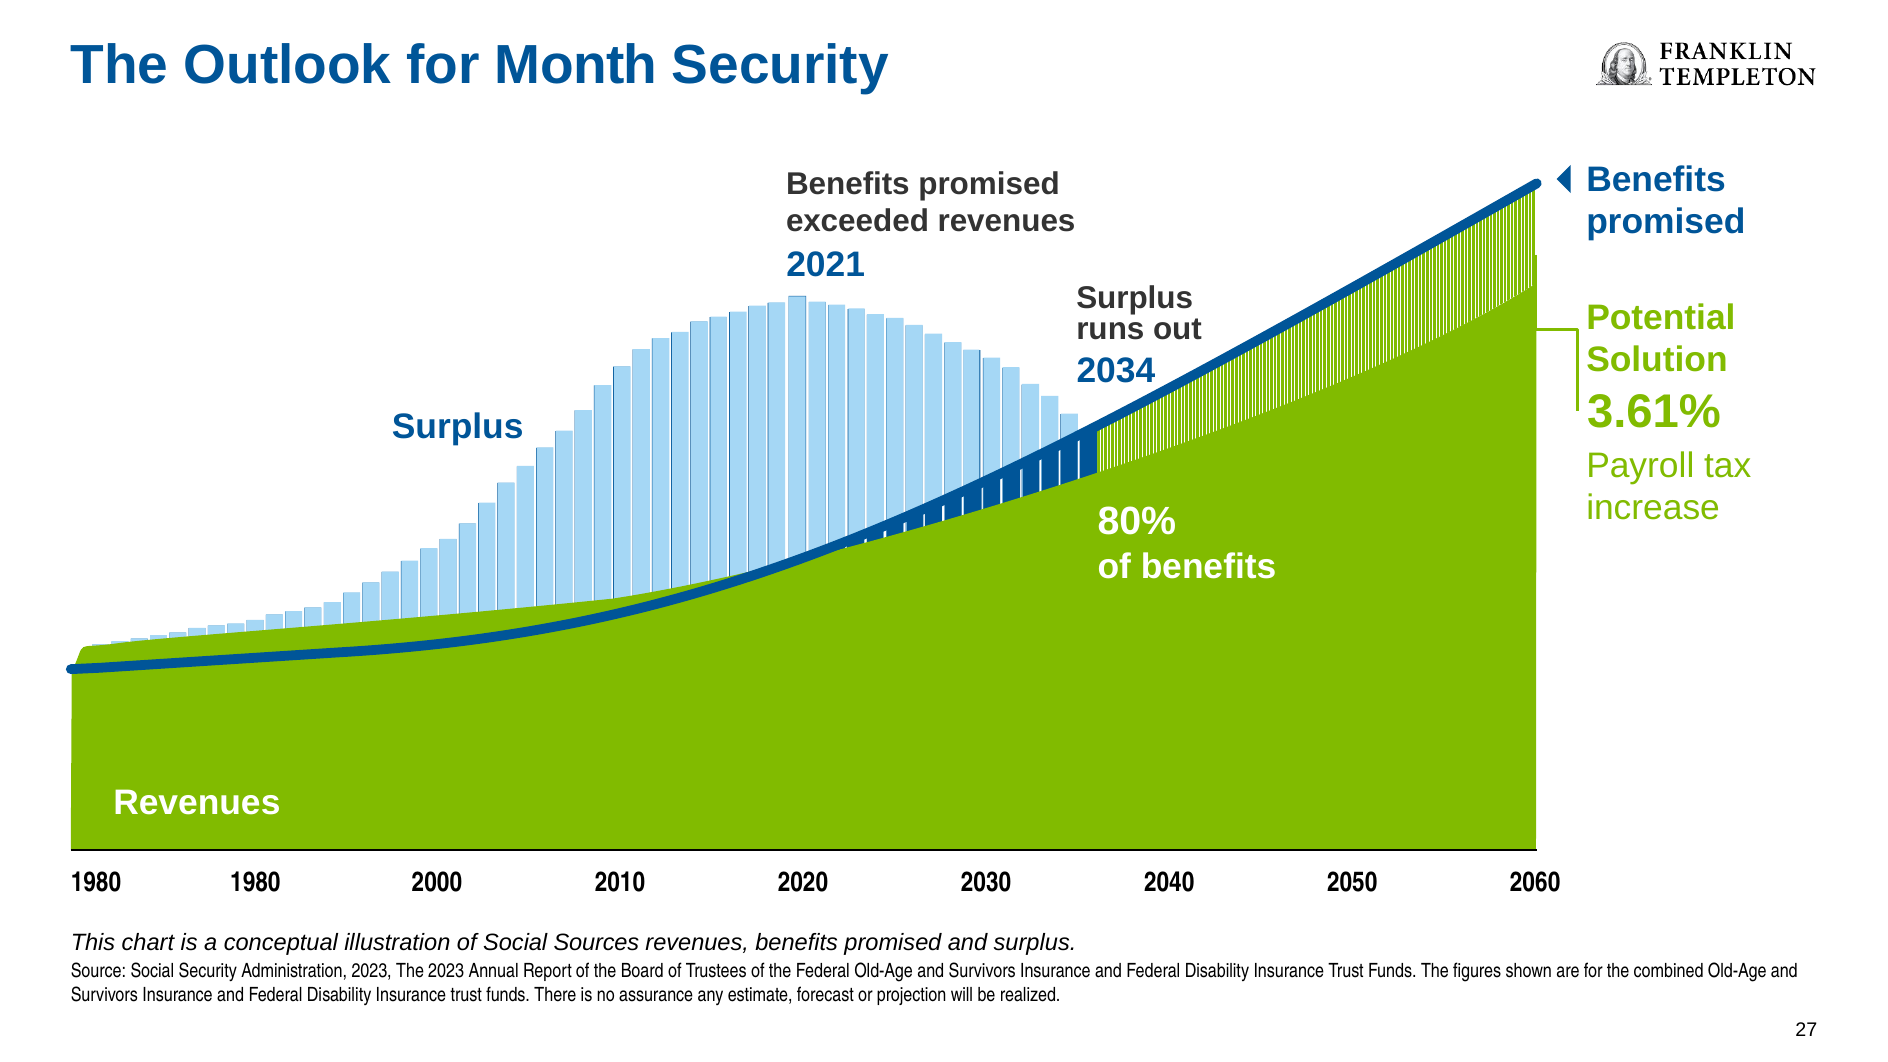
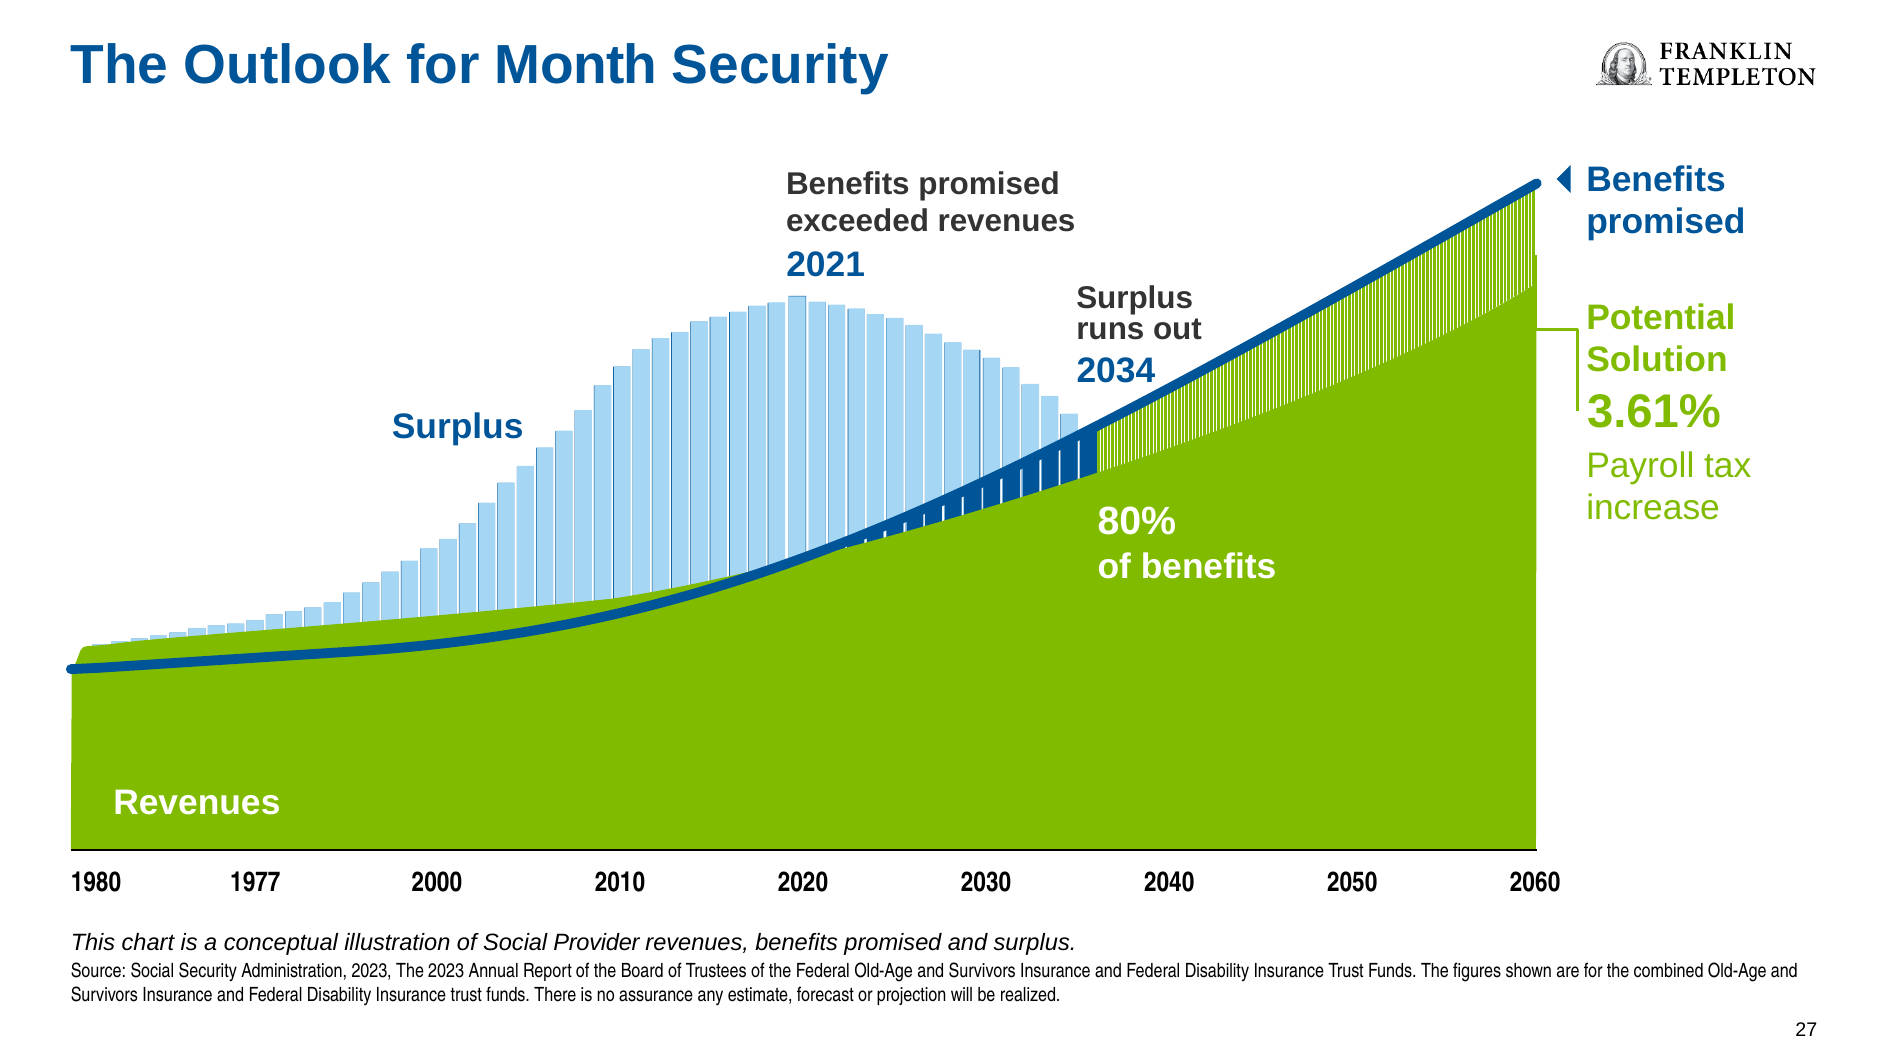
1980 at (255, 882): 1980 -> 1977
Sources: Sources -> Provider
